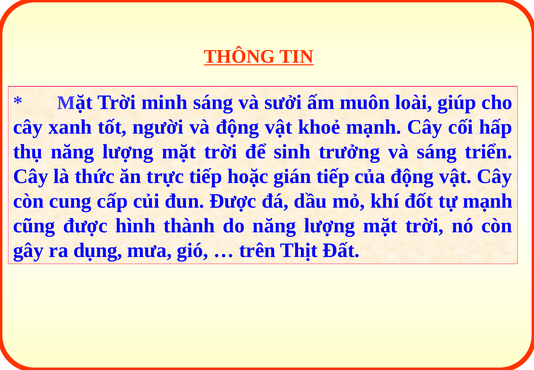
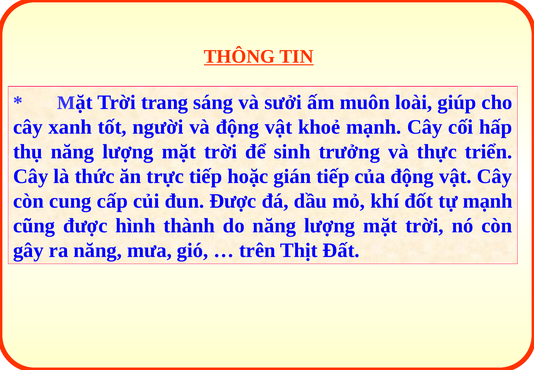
minh: minh -> trang
và sáng: sáng -> thực
ra dụng: dụng -> năng
